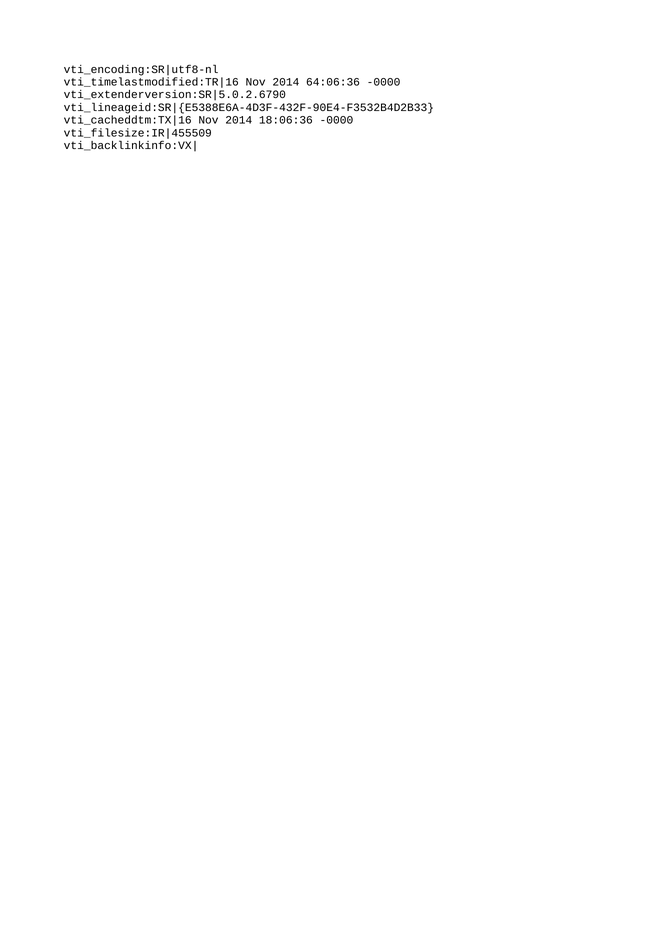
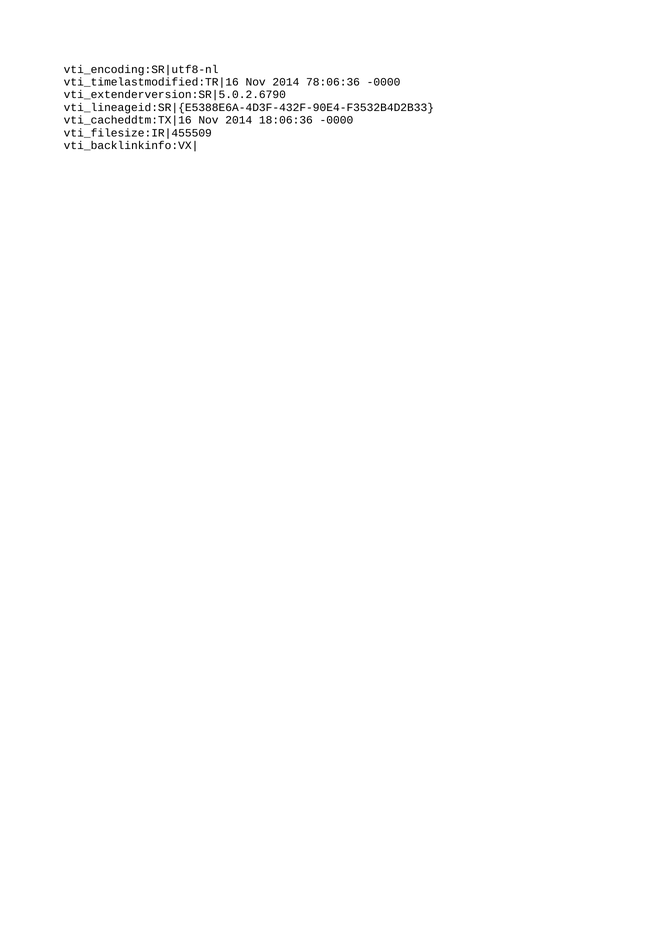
64:06:36: 64:06:36 -> 78:06:36
